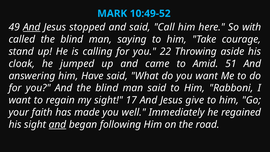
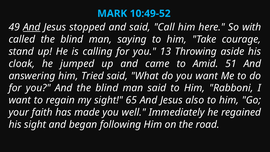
22: 22 -> 13
Have: Have -> Tried
17: 17 -> 65
give: give -> also
and at (57, 124) underline: present -> none
